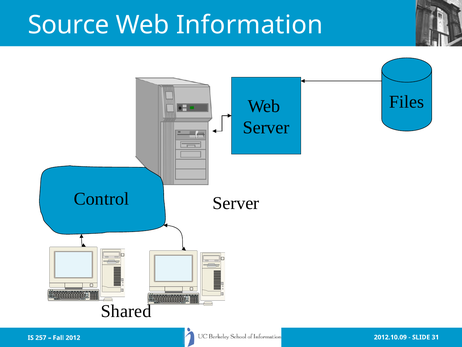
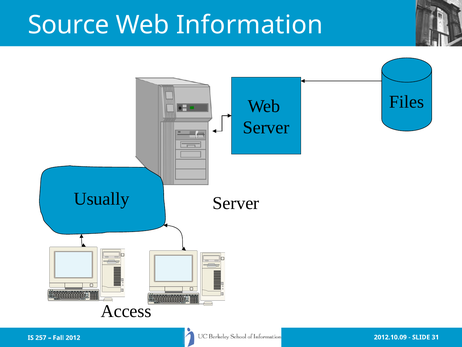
Control: Control -> Usually
Shared: Shared -> Access
